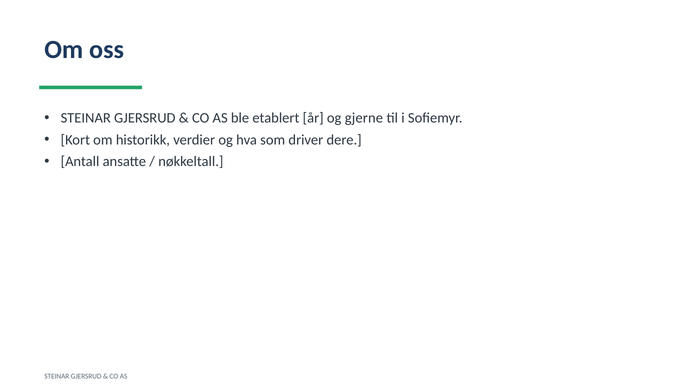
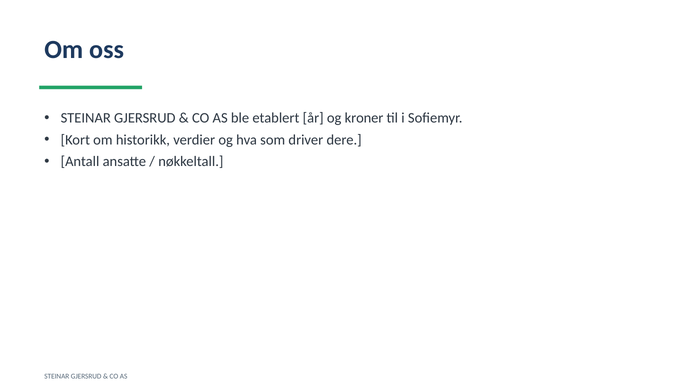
gjerne: gjerne -> kroner
